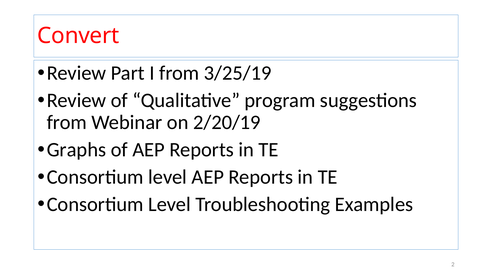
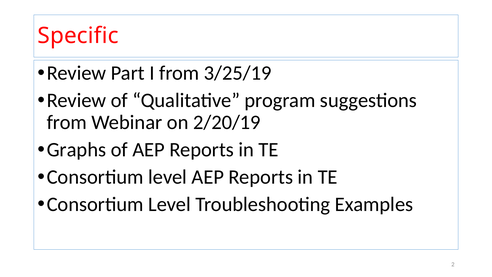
Convert: Convert -> Specific
